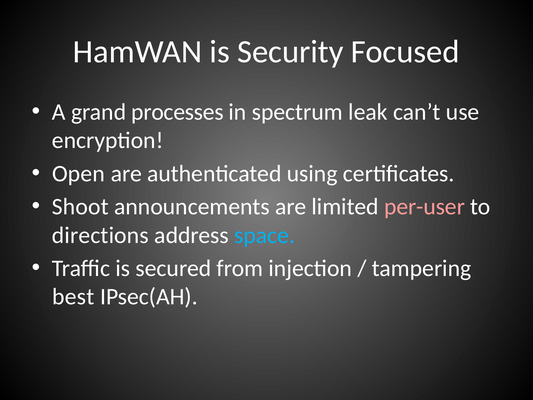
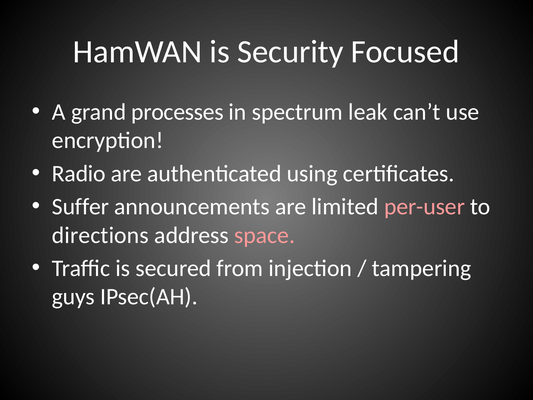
Open: Open -> Radio
Shoot: Shoot -> Suffer
space colour: light blue -> pink
best: best -> guys
